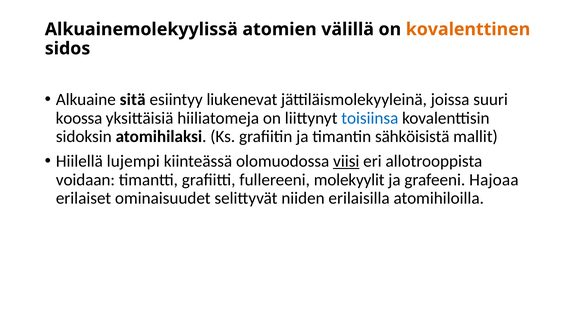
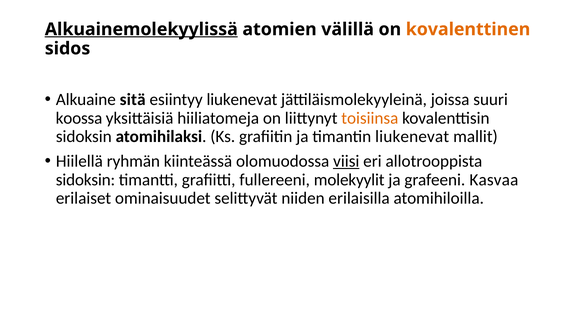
Alkuainemolekyylissä underline: none -> present
toisiinsa colour: blue -> orange
timantin sähköisistä: sähköisistä -> liukenevat
lujempi: lujempi -> ryhmän
voidaan at (85, 180): voidaan -> sidoksin
Hajoaa: Hajoaa -> Kasvaa
